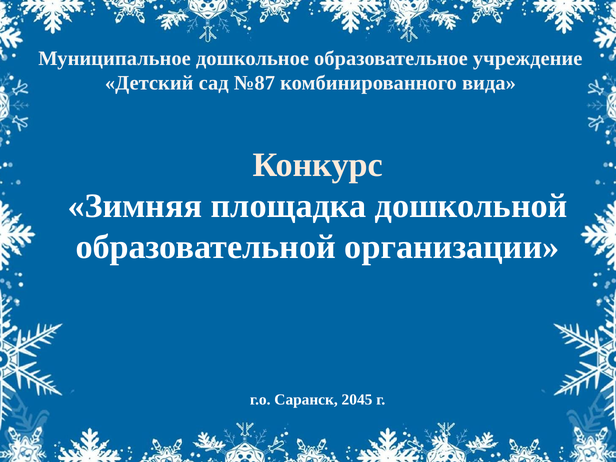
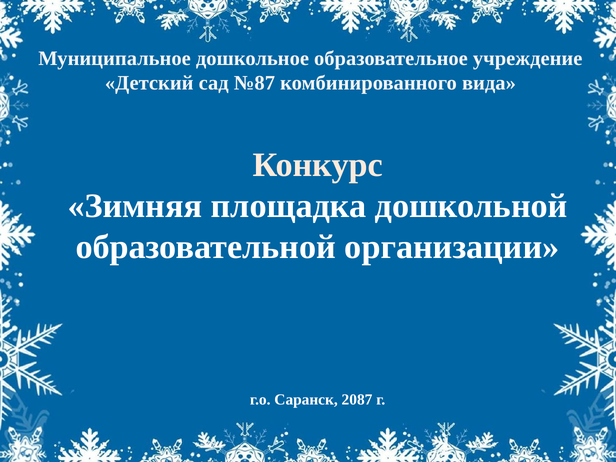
2045: 2045 -> 2087
